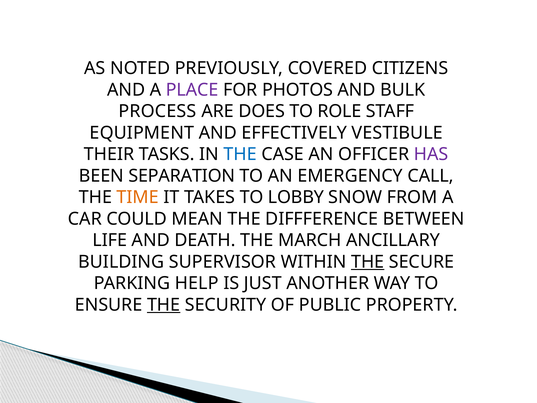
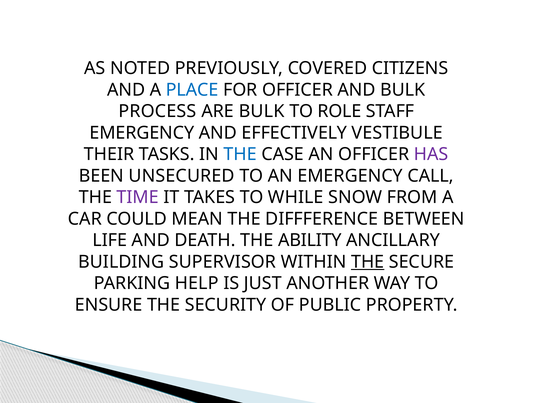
PLACE colour: purple -> blue
FOR PHOTOS: PHOTOS -> OFFICER
ARE DOES: DOES -> BULK
EQUIPMENT at (142, 133): EQUIPMENT -> EMERGENCY
SEPARATION: SEPARATION -> UNSECURED
TIME colour: orange -> purple
LOBBY: LOBBY -> WHILE
MARCH: MARCH -> ABILITY
THE at (164, 305) underline: present -> none
